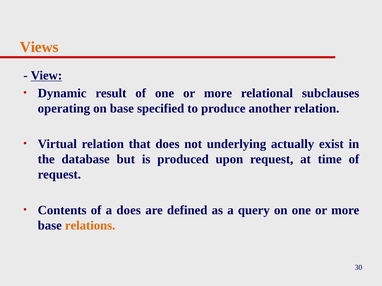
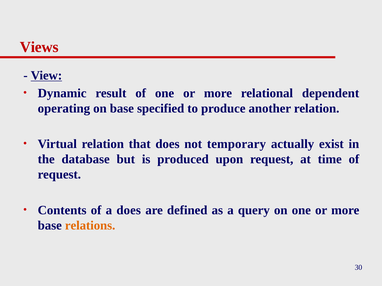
Views colour: orange -> red
subclauses: subclauses -> dependent
underlying: underlying -> temporary
